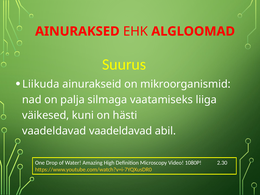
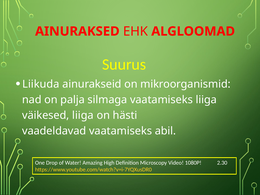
väikesed kuni: kuni -> liiga
vaadeldavad vaadeldavad: vaadeldavad -> vaatamiseks
